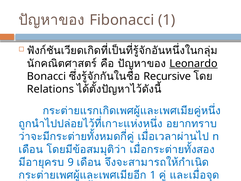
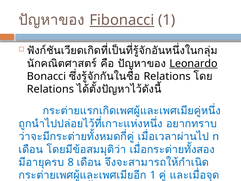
Fibonacci underline: none -> present
Recursive at (167, 76): Recursive -> Relations
9: 9 -> 8
